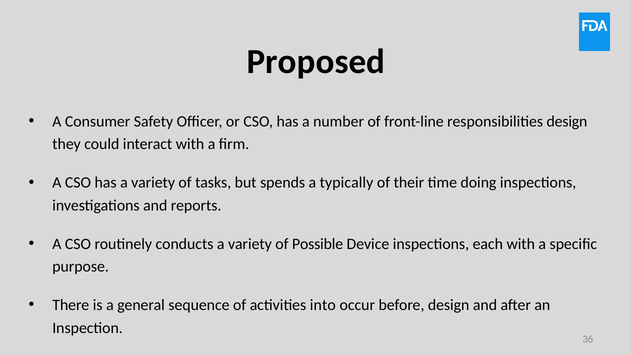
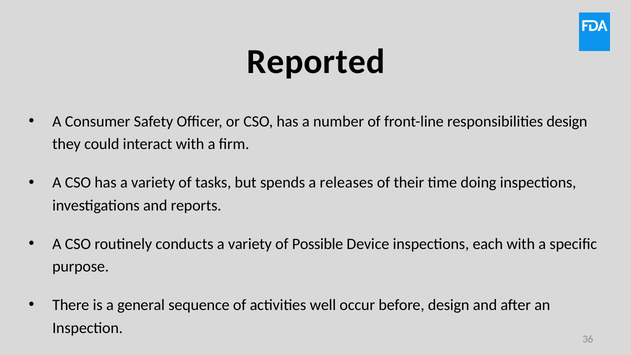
Proposed: Proposed -> Reported
typically: typically -> releases
into: into -> well
